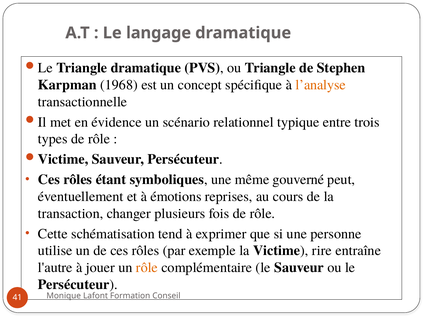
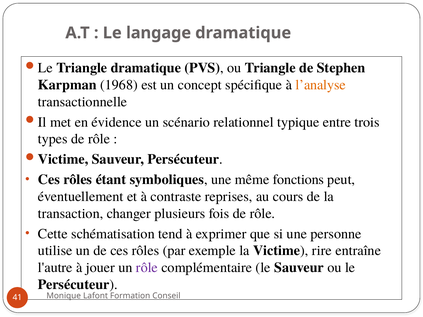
gouverné: gouverné -> fonctions
émotions: émotions -> contraste
rôle at (147, 268) colour: orange -> purple
